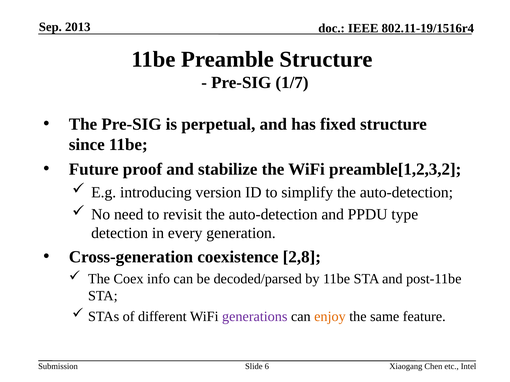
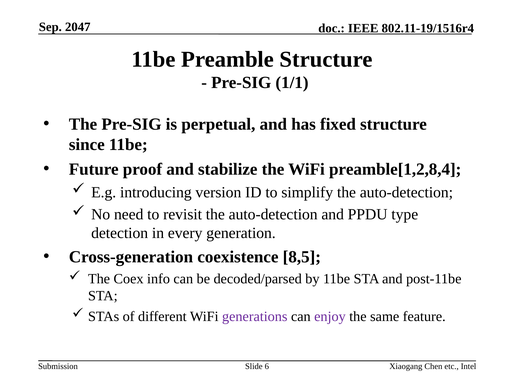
2013: 2013 -> 2047
1/7: 1/7 -> 1/1
preamble[1,2,3,2: preamble[1,2,3,2 -> preamble[1,2,8,4
2,8: 2,8 -> 8,5
enjoy colour: orange -> purple
